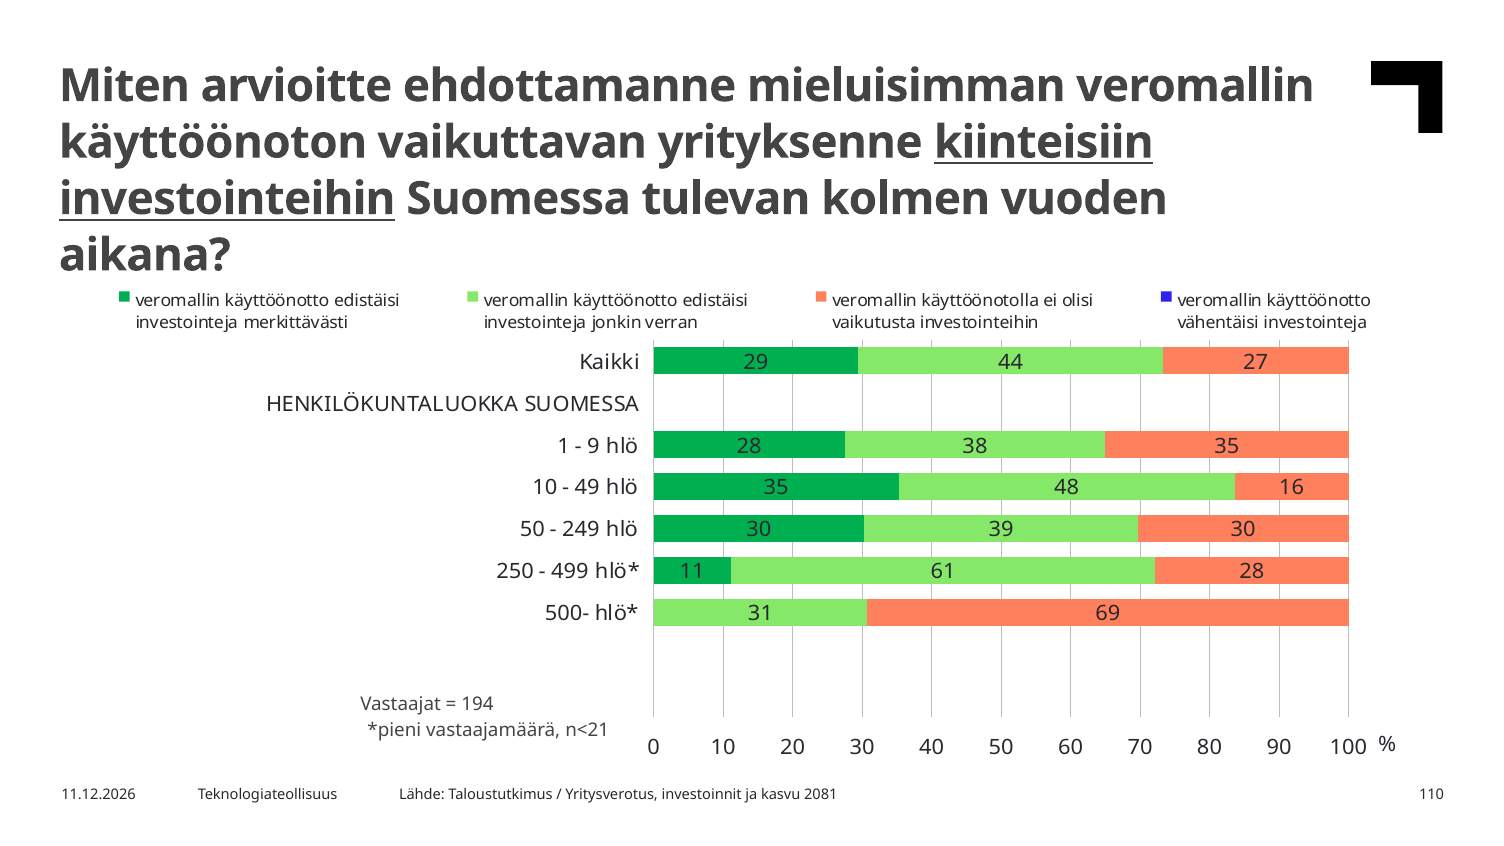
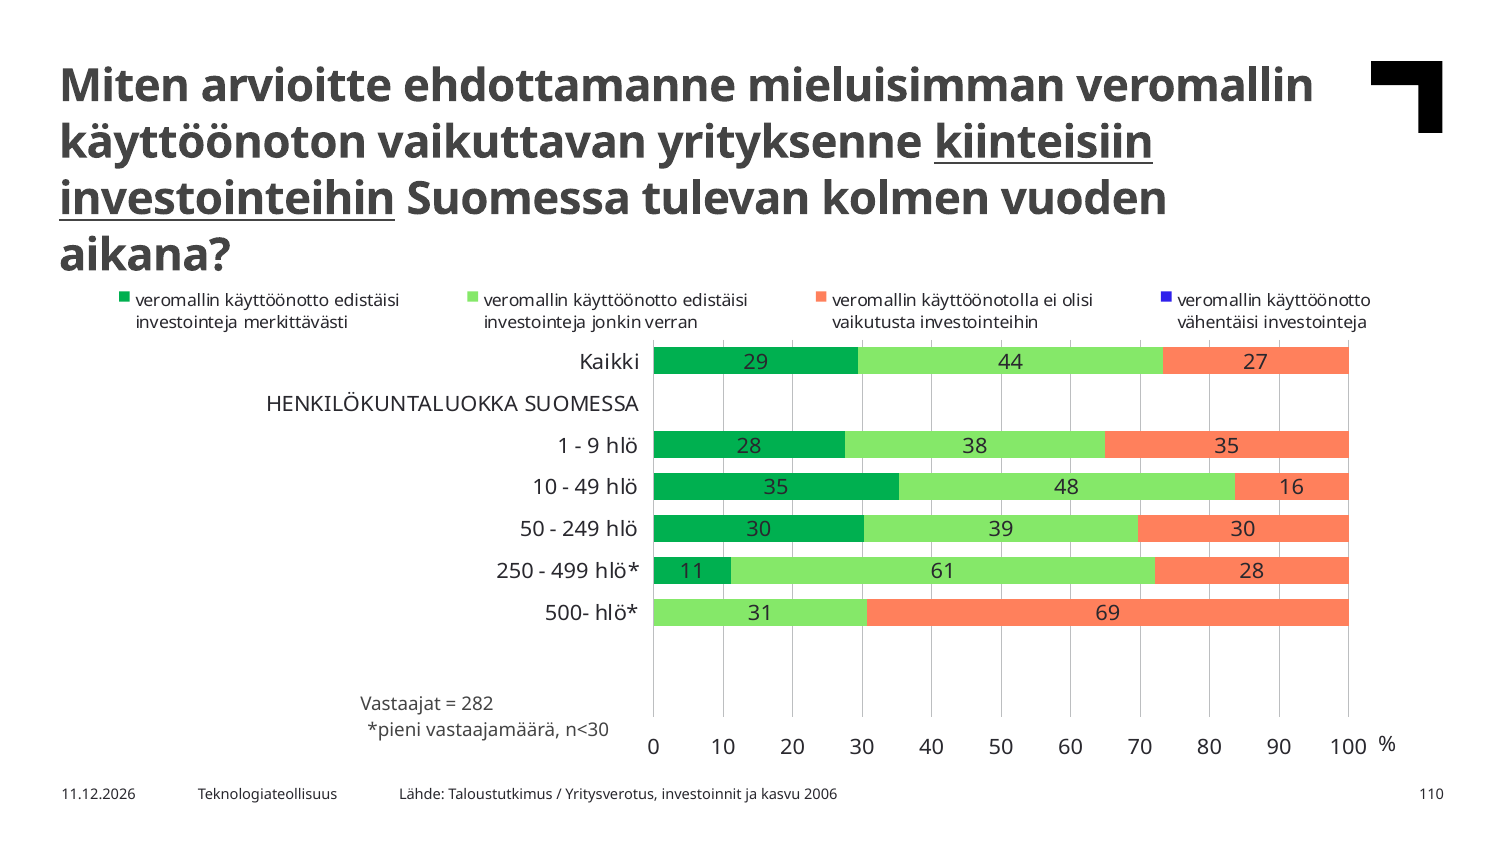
194: 194 -> 282
n<21: n<21 -> n<30
2081: 2081 -> 2006
